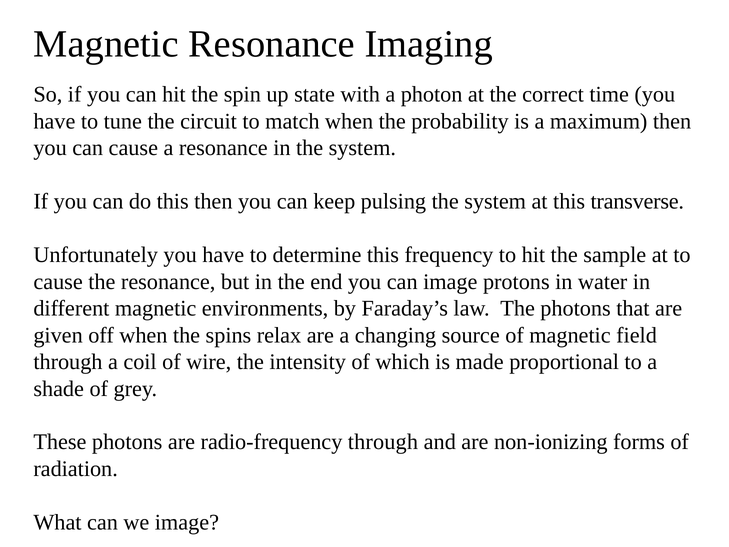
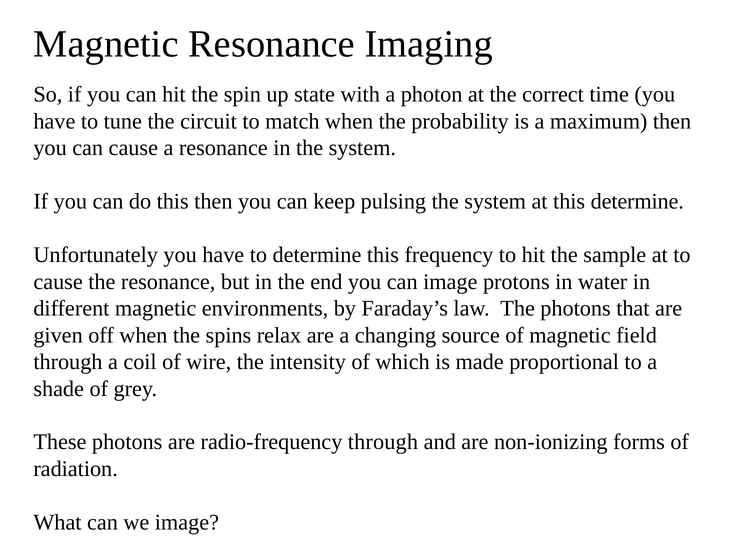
this transverse: transverse -> determine
